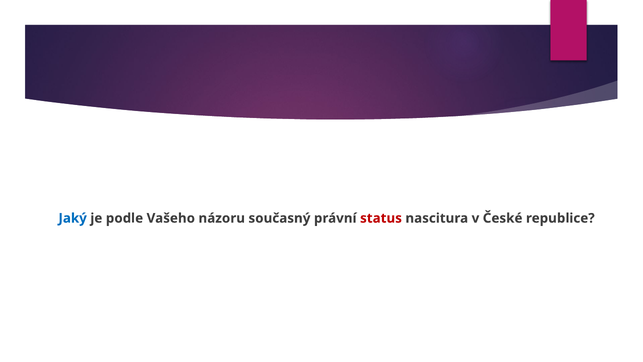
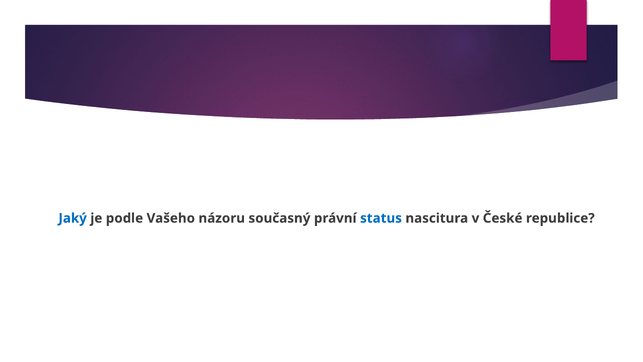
status colour: red -> blue
